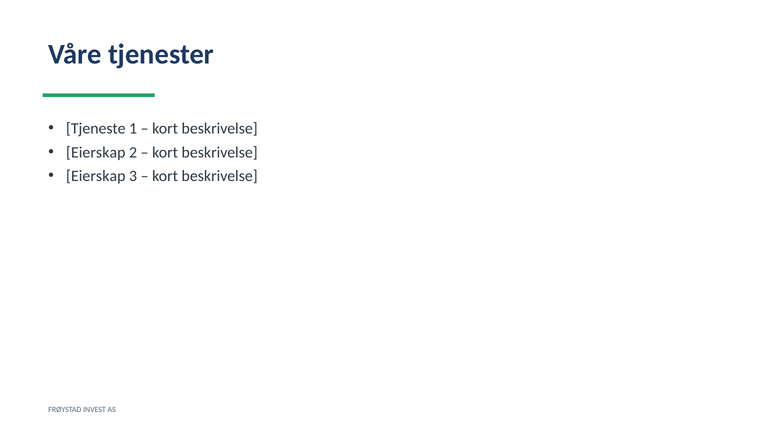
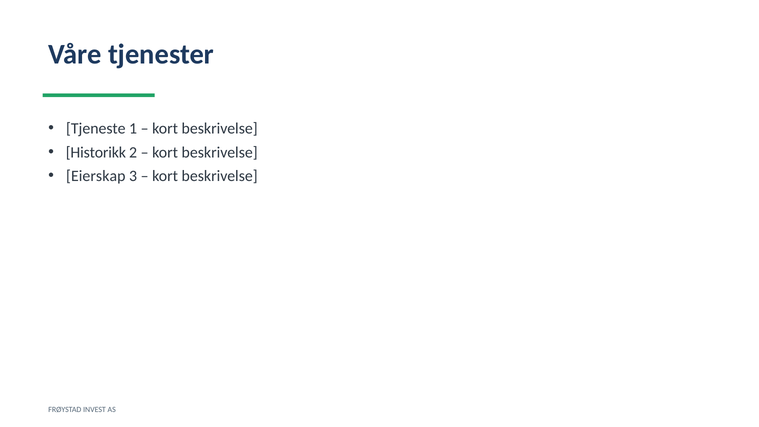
Eierskap at (96, 152): Eierskap -> Historikk
